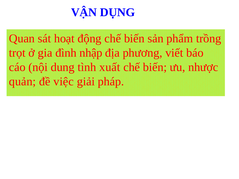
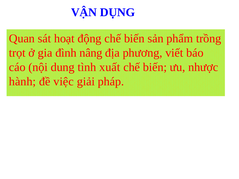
nhập: nhập -> nâng
quản: quản -> hành
